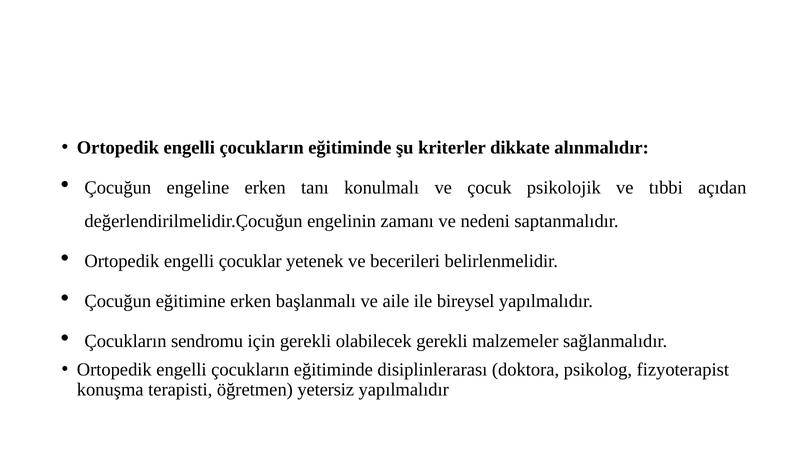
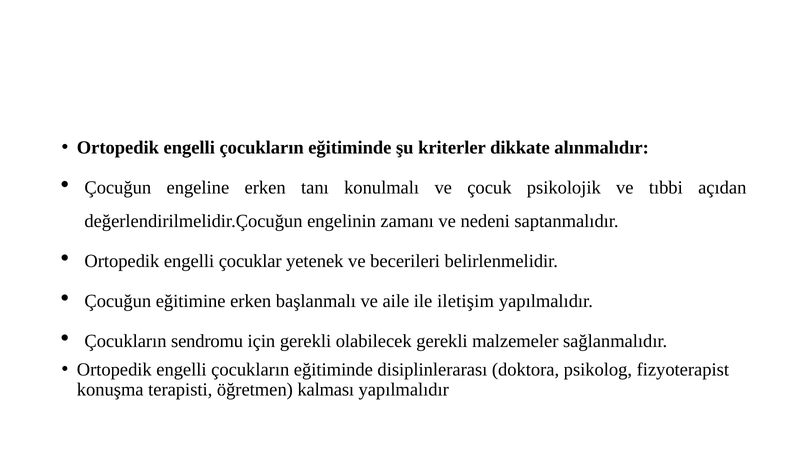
bireysel: bireysel -> iletişim
yetersiz: yetersiz -> kalması
